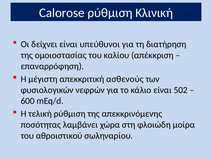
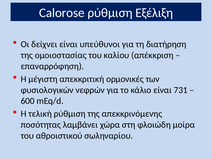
Κλινική: Κλινική -> Εξέλιξη
ασθενούς: ασθενούς -> ορμονικές
502: 502 -> 731
